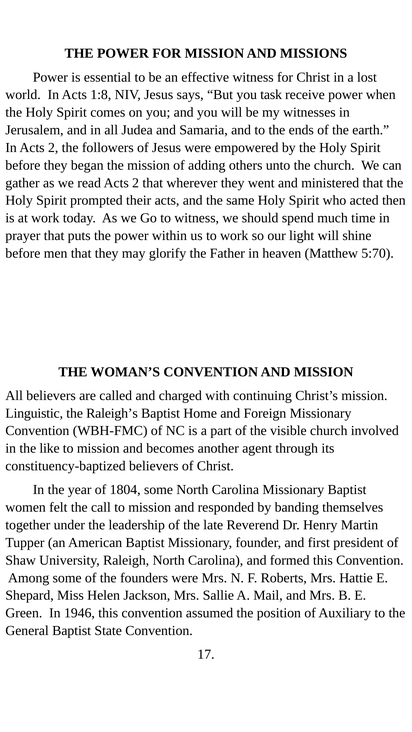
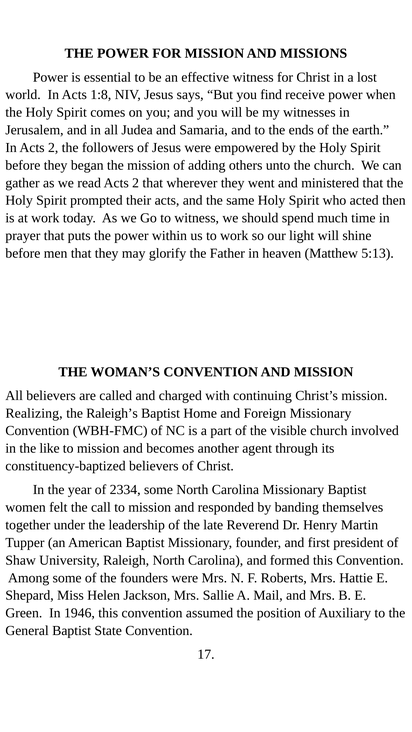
task: task -> find
5:70: 5:70 -> 5:13
Linguistic: Linguistic -> Realizing
1804: 1804 -> 2334
